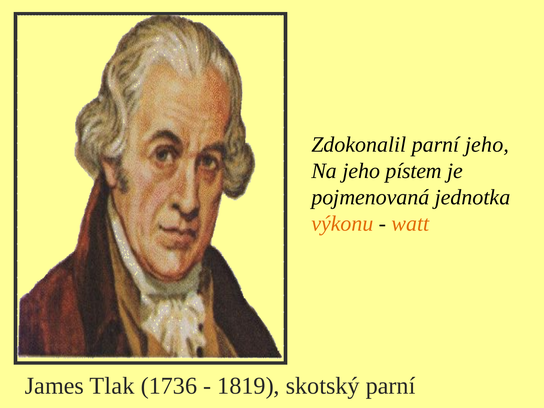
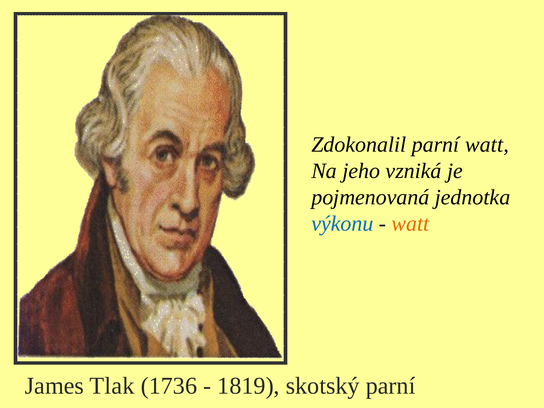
parní jeho: jeho -> watt
pístem: pístem -> vzniká
výkonu colour: orange -> blue
